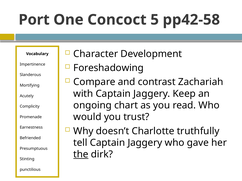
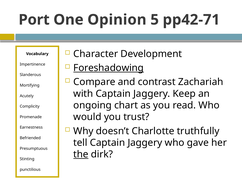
Concoct: Concoct -> Opinion
pp42-58: pp42-58 -> pp42-71
Foreshadowing underline: none -> present
